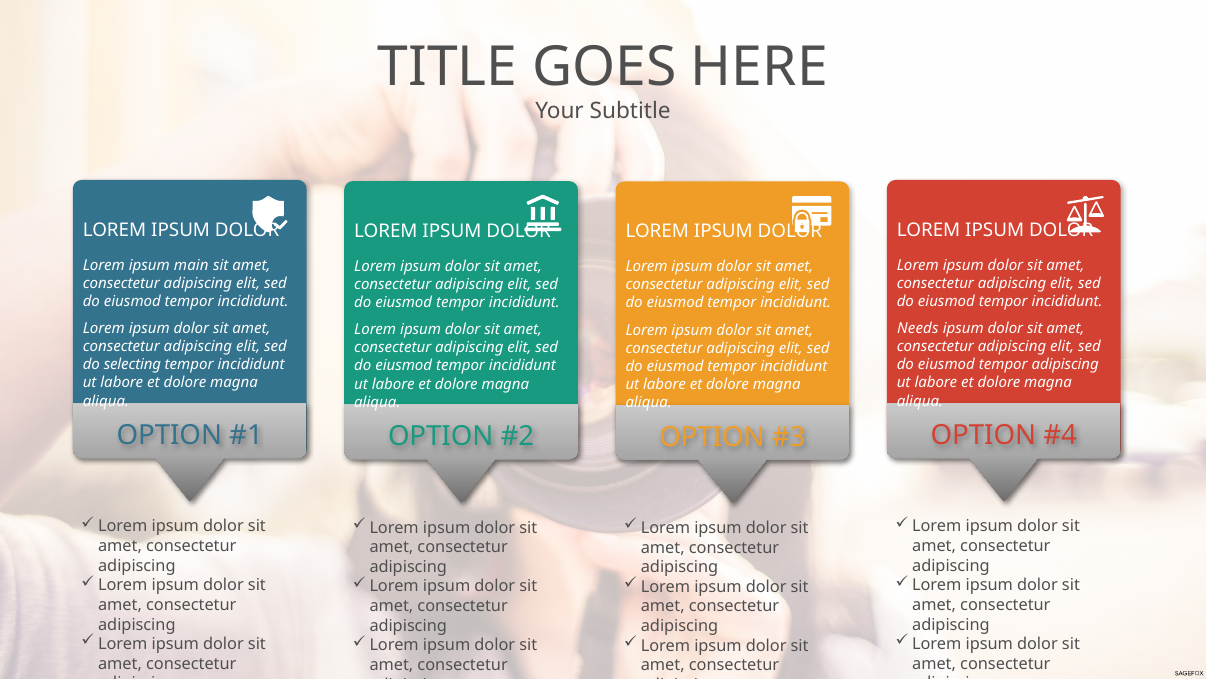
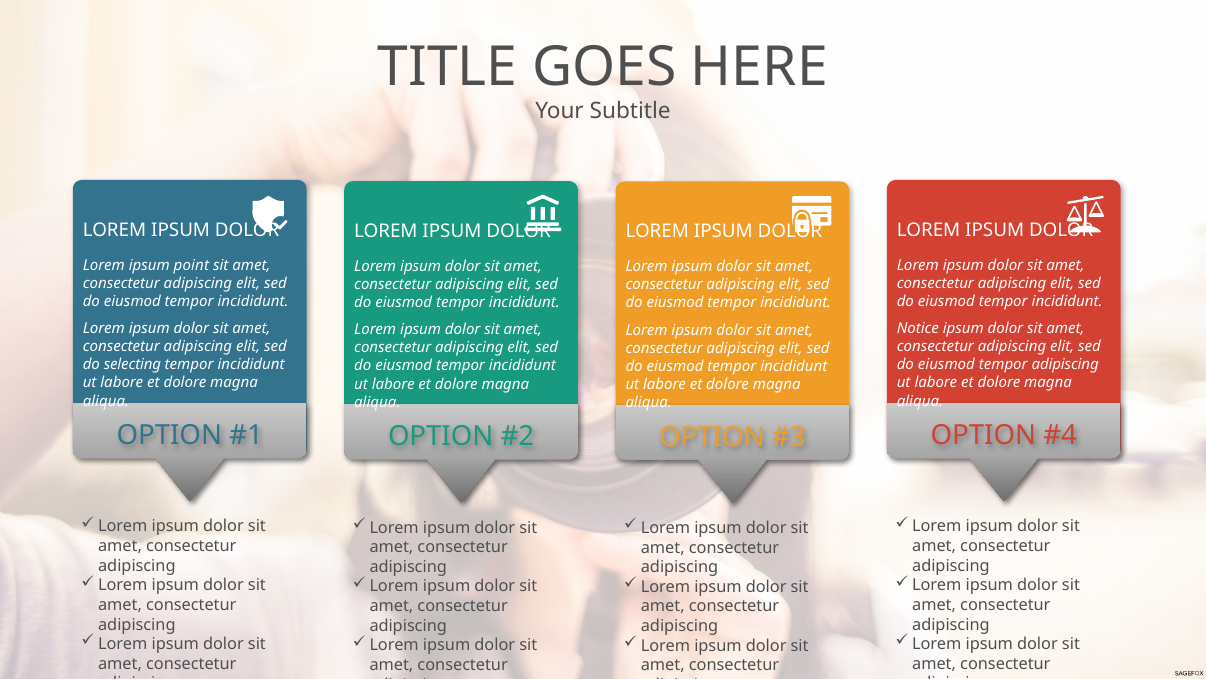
main: main -> point
Needs: Needs -> Notice
